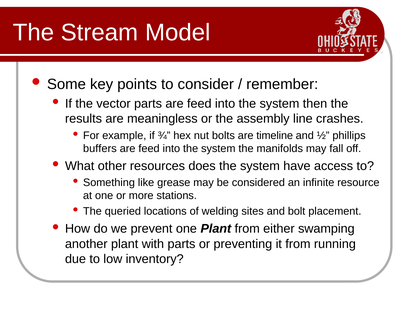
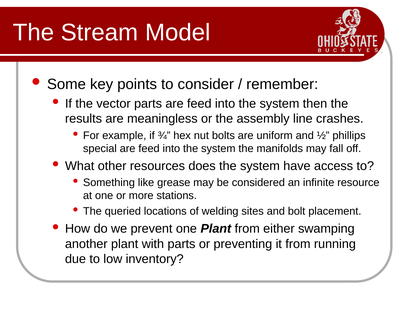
timeline: timeline -> uniform
buffers: buffers -> special
